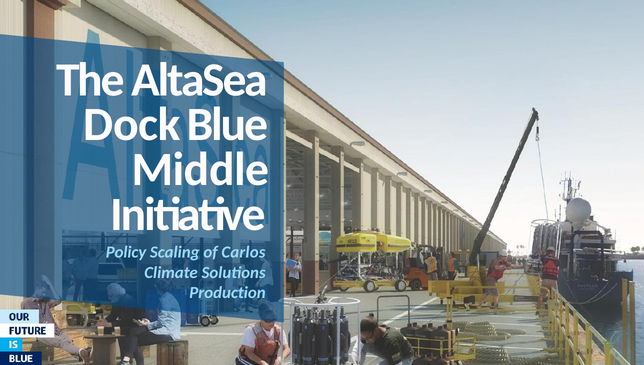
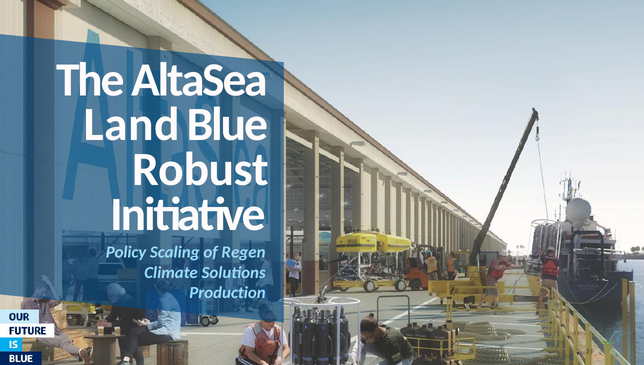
Dock: Dock -> Land
Middle: Middle -> Robust
Carlos: Carlos -> Regen
